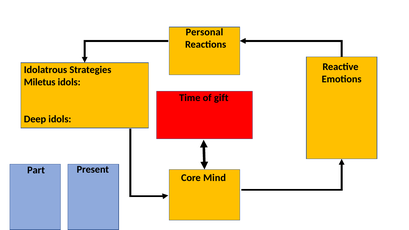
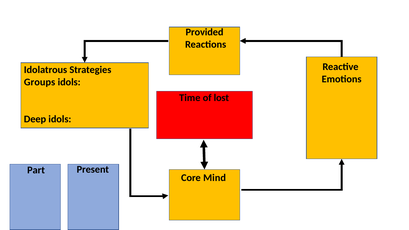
Personal: Personal -> Provided
Miletus: Miletus -> Groups
gift: gift -> lost
